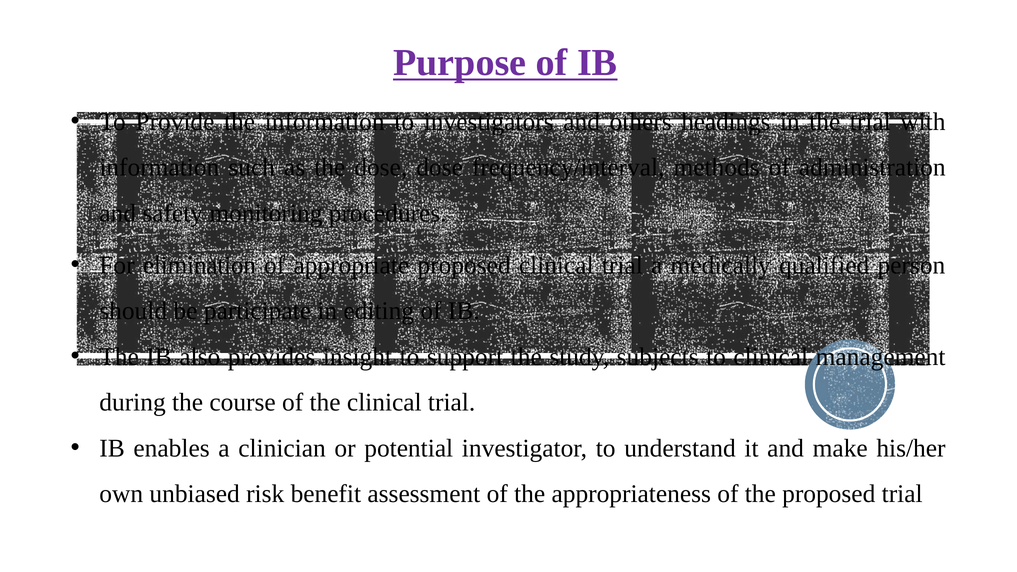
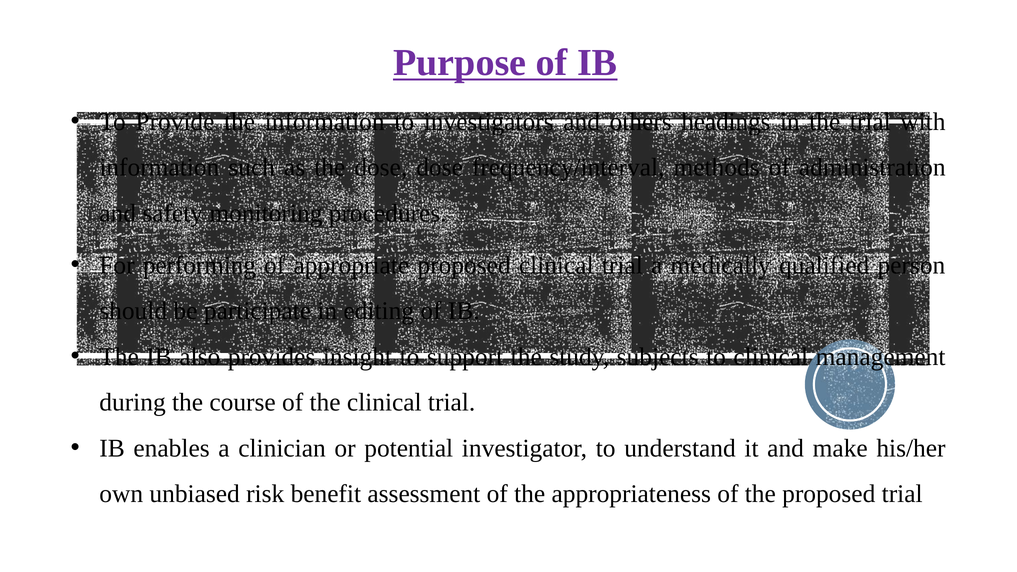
elimination: elimination -> performing
